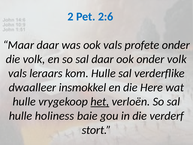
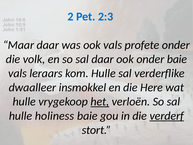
2:6: 2:6 -> 2:3
onder volk: volk -> baie
verderf underline: none -> present
